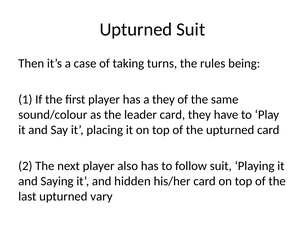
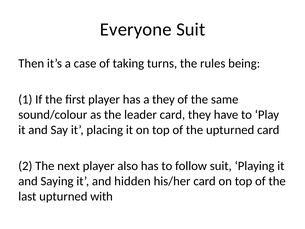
Upturned at (136, 30): Upturned -> Everyone
vary: vary -> with
